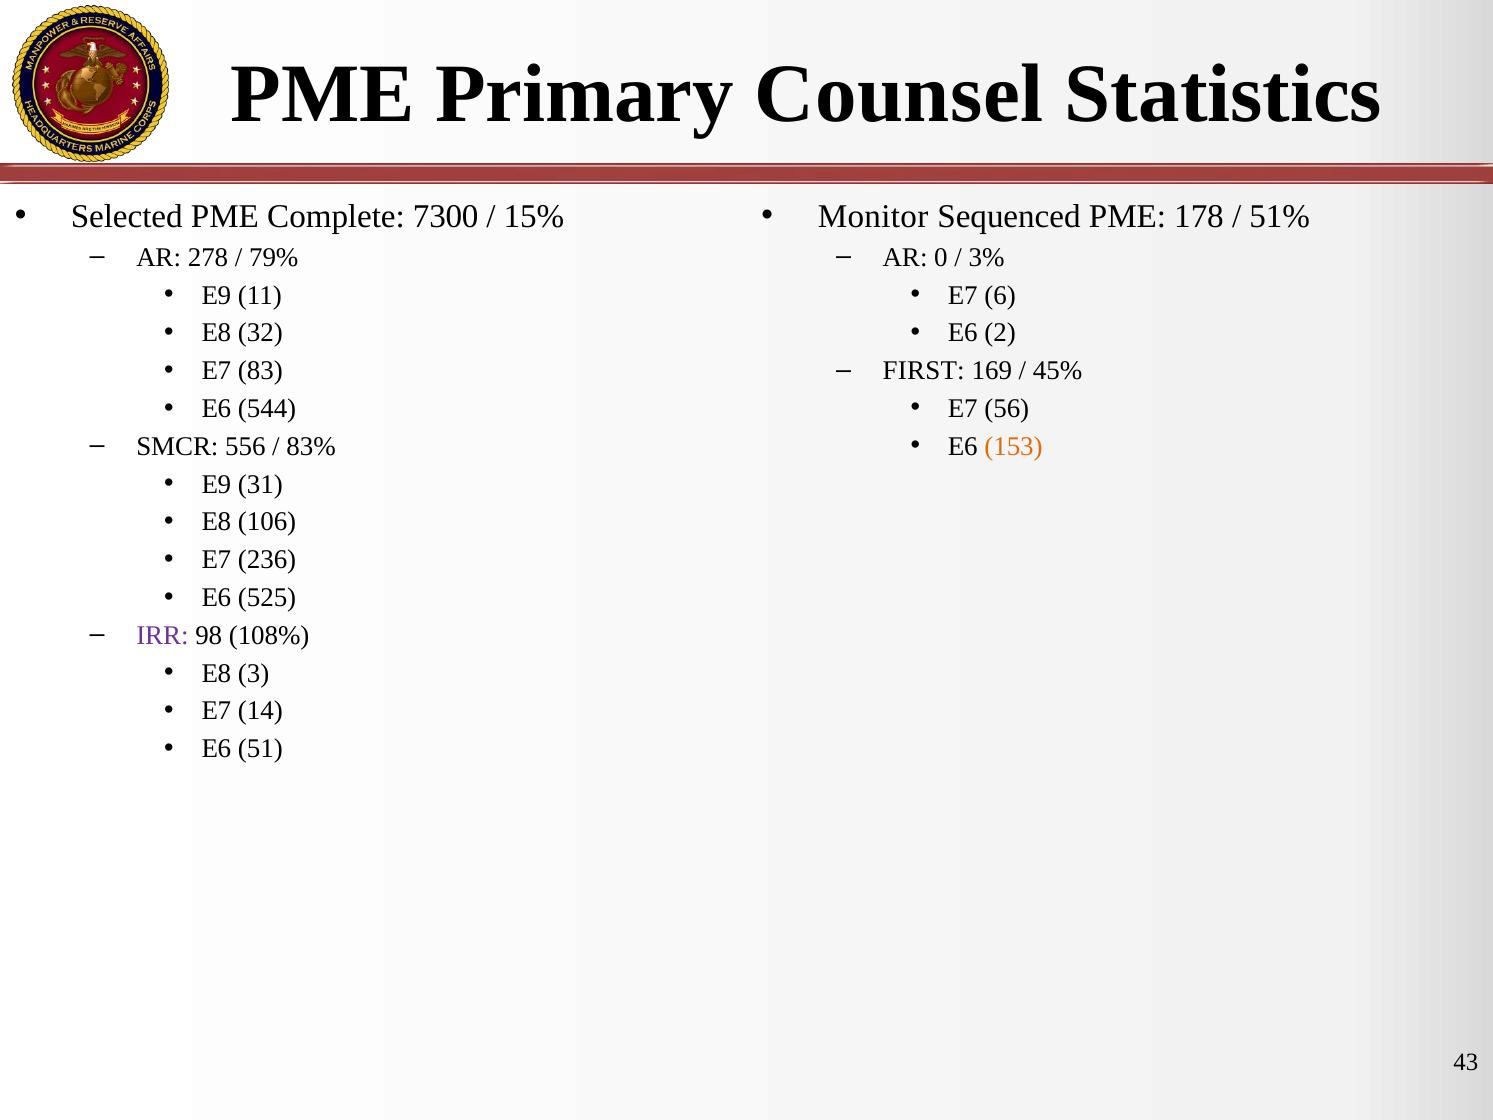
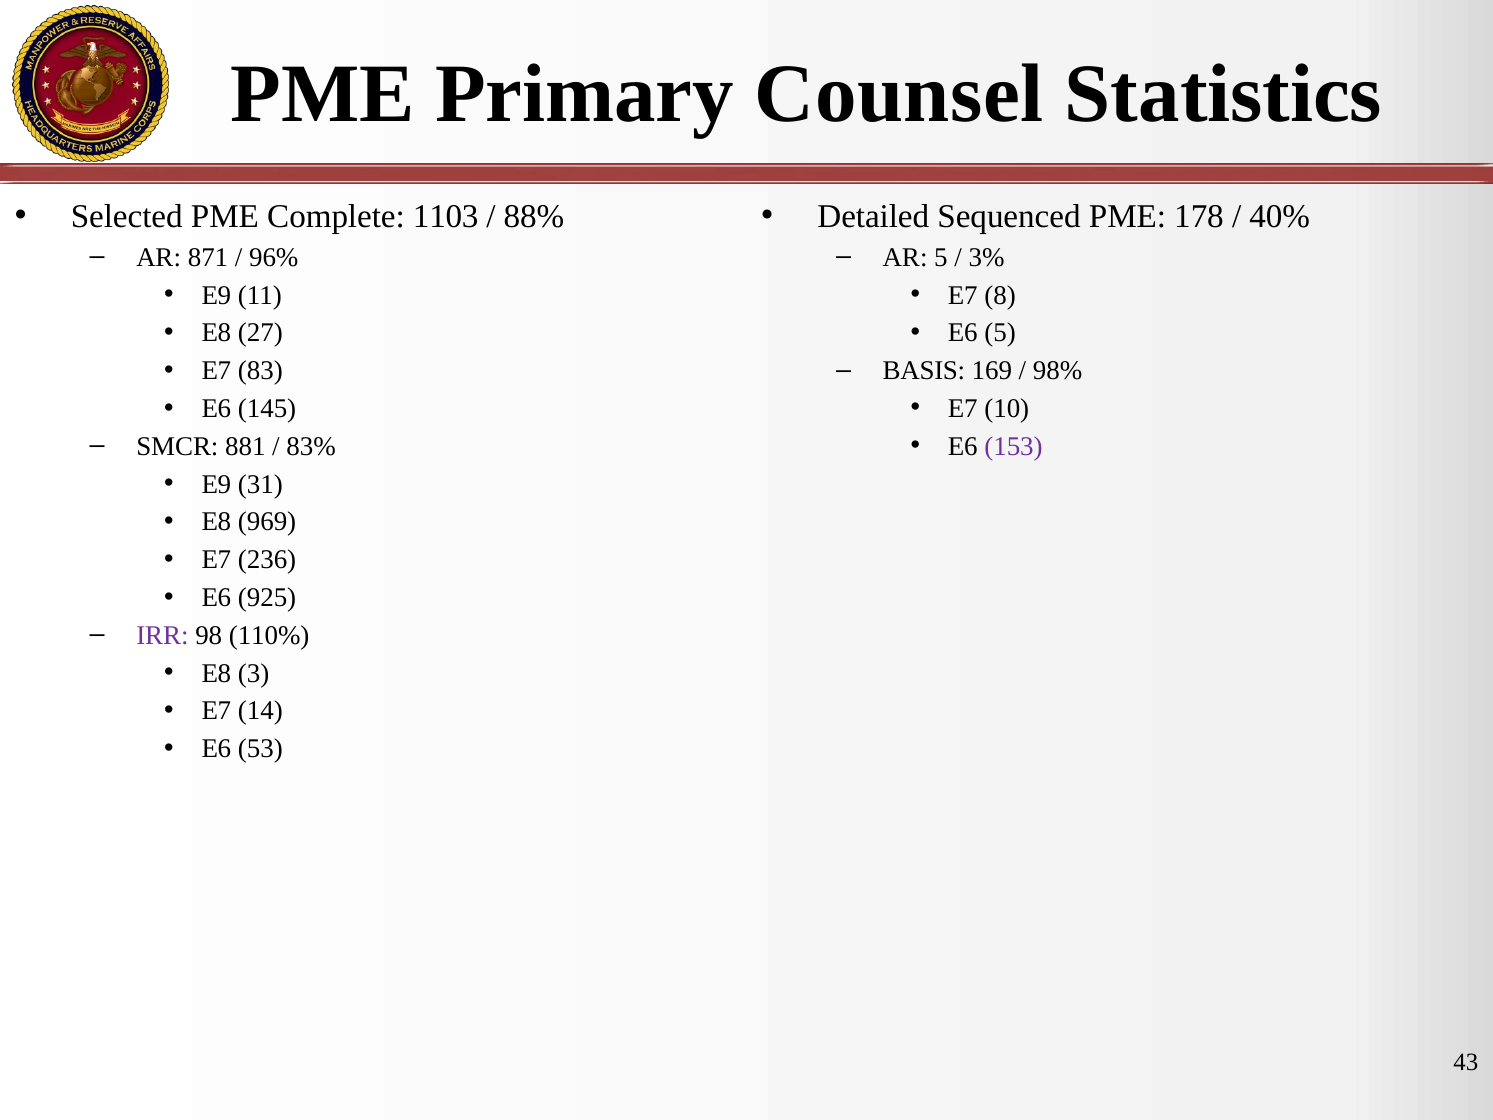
7300: 7300 -> 1103
15%: 15% -> 88%
Monitor: Monitor -> Detailed
51%: 51% -> 40%
278: 278 -> 871
79%: 79% -> 96%
AR 0: 0 -> 5
6: 6 -> 8
E6 2: 2 -> 5
32: 32 -> 27
FIRST: FIRST -> BASIS
45%: 45% -> 98%
544: 544 -> 145
56: 56 -> 10
556: 556 -> 881
153 colour: orange -> purple
106: 106 -> 969
525: 525 -> 925
108%: 108% -> 110%
51: 51 -> 53
